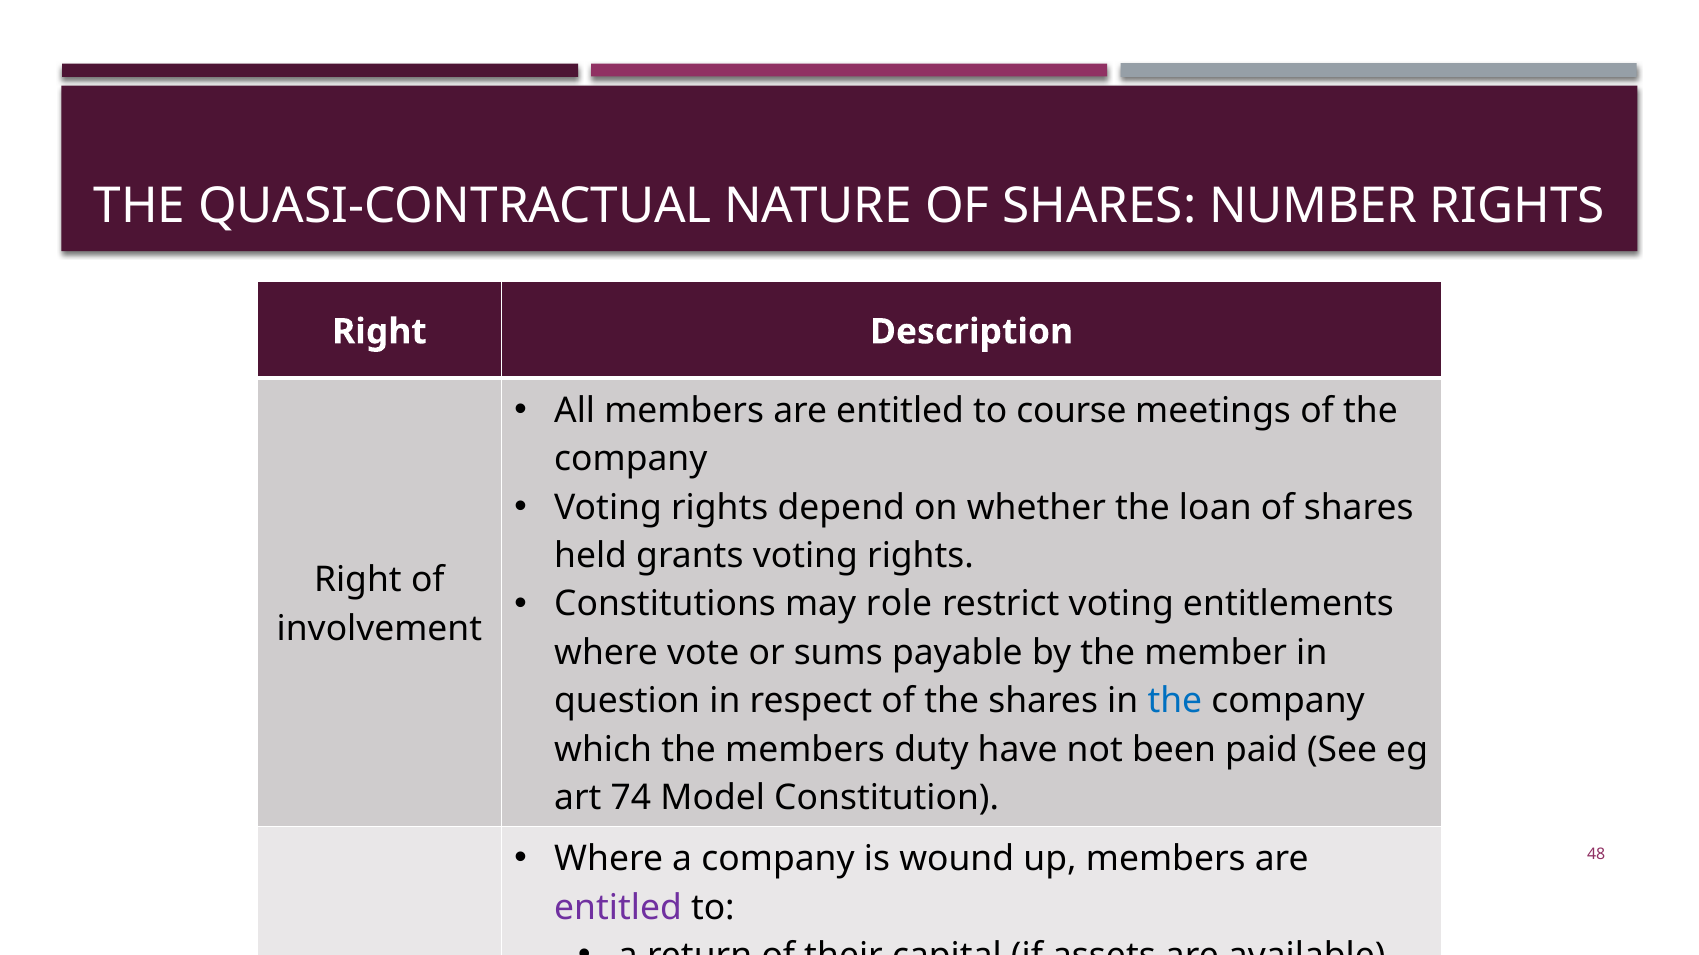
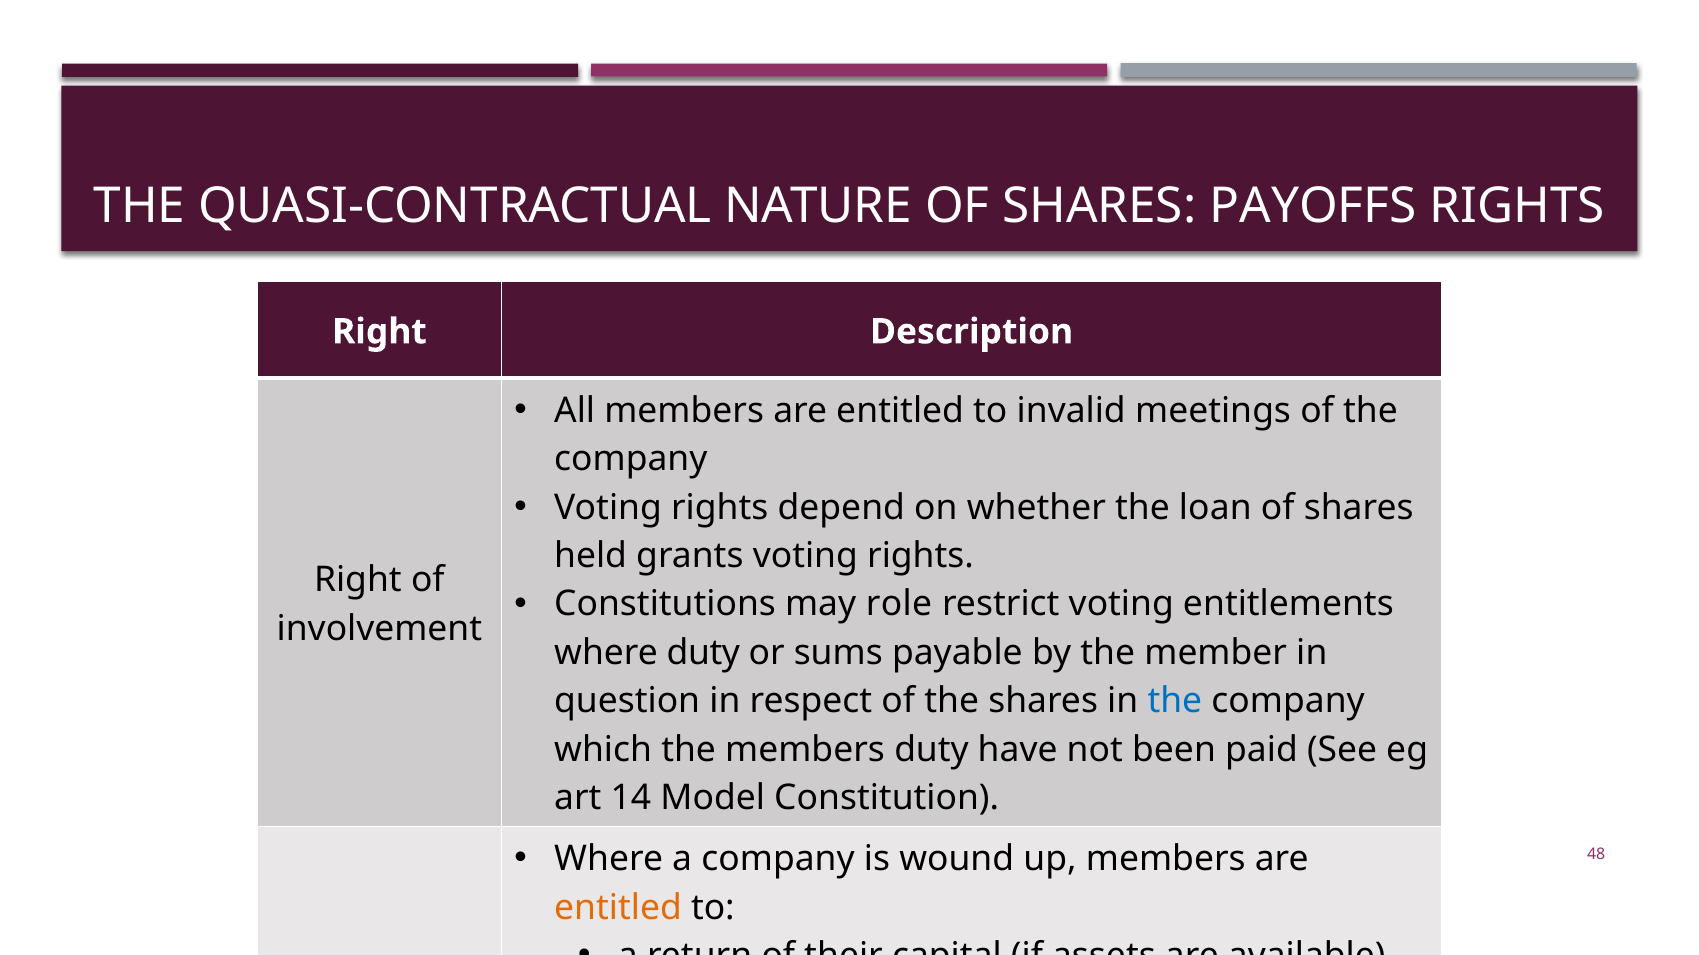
NUMBER: NUMBER -> PAYOFFS
course: course -> invalid
where vote: vote -> duty
74: 74 -> 14
entitled at (618, 908) colour: purple -> orange
